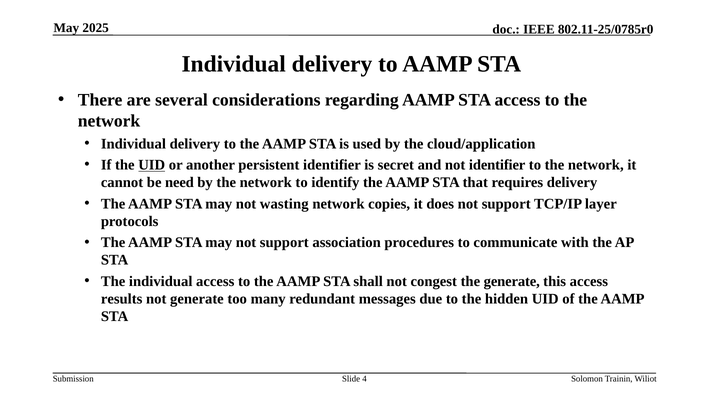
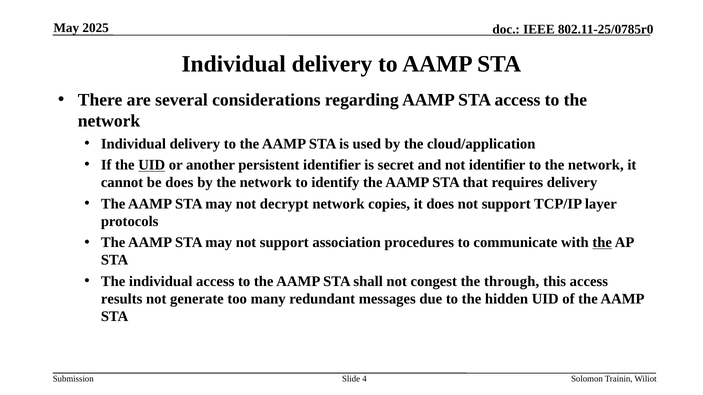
be need: need -> does
wasting: wasting -> decrypt
the at (602, 243) underline: none -> present
the generate: generate -> through
